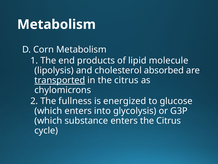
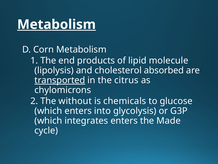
Metabolism at (56, 24) underline: none -> present
fullness: fullness -> without
energized: energized -> chemicals
substance: substance -> integrates
enters the Citrus: Citrus -> Made
